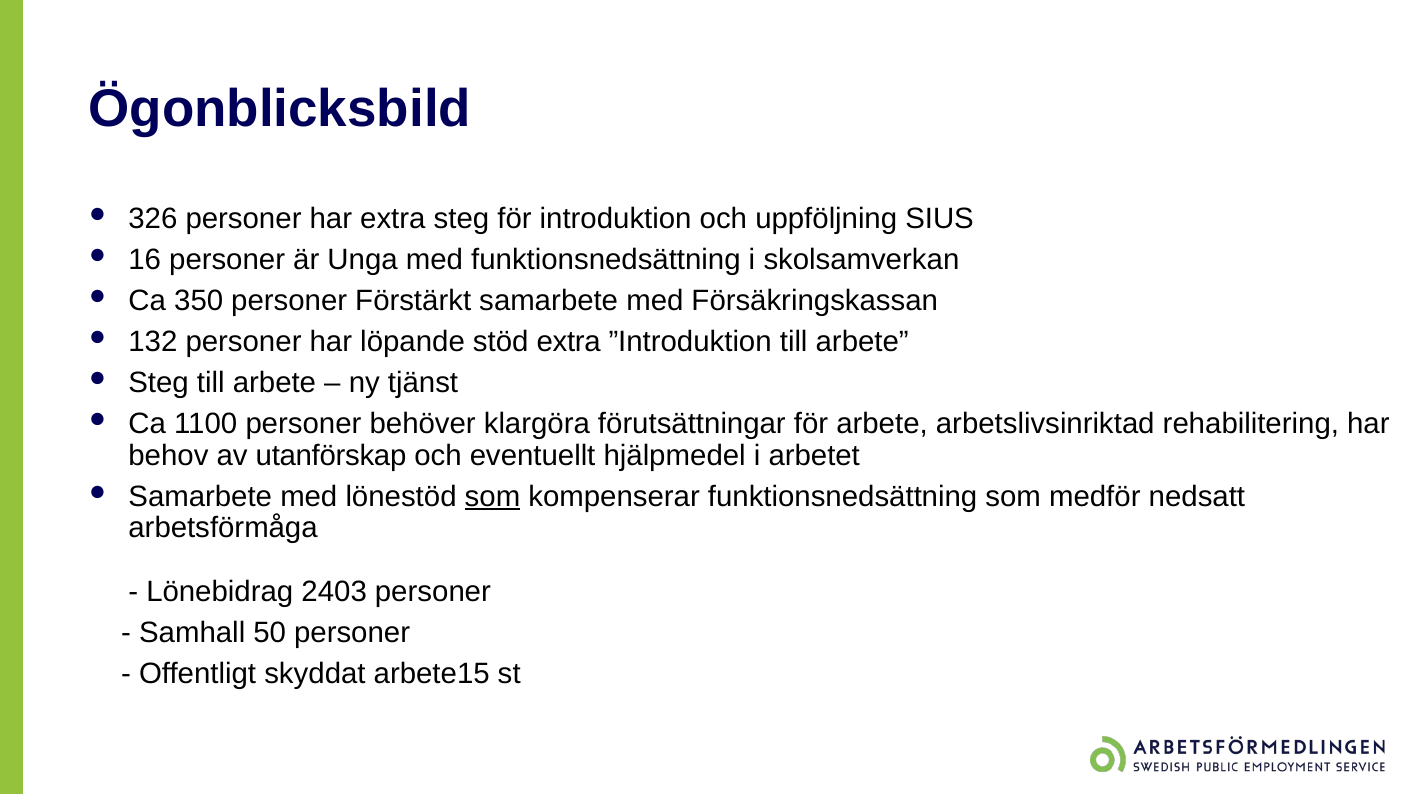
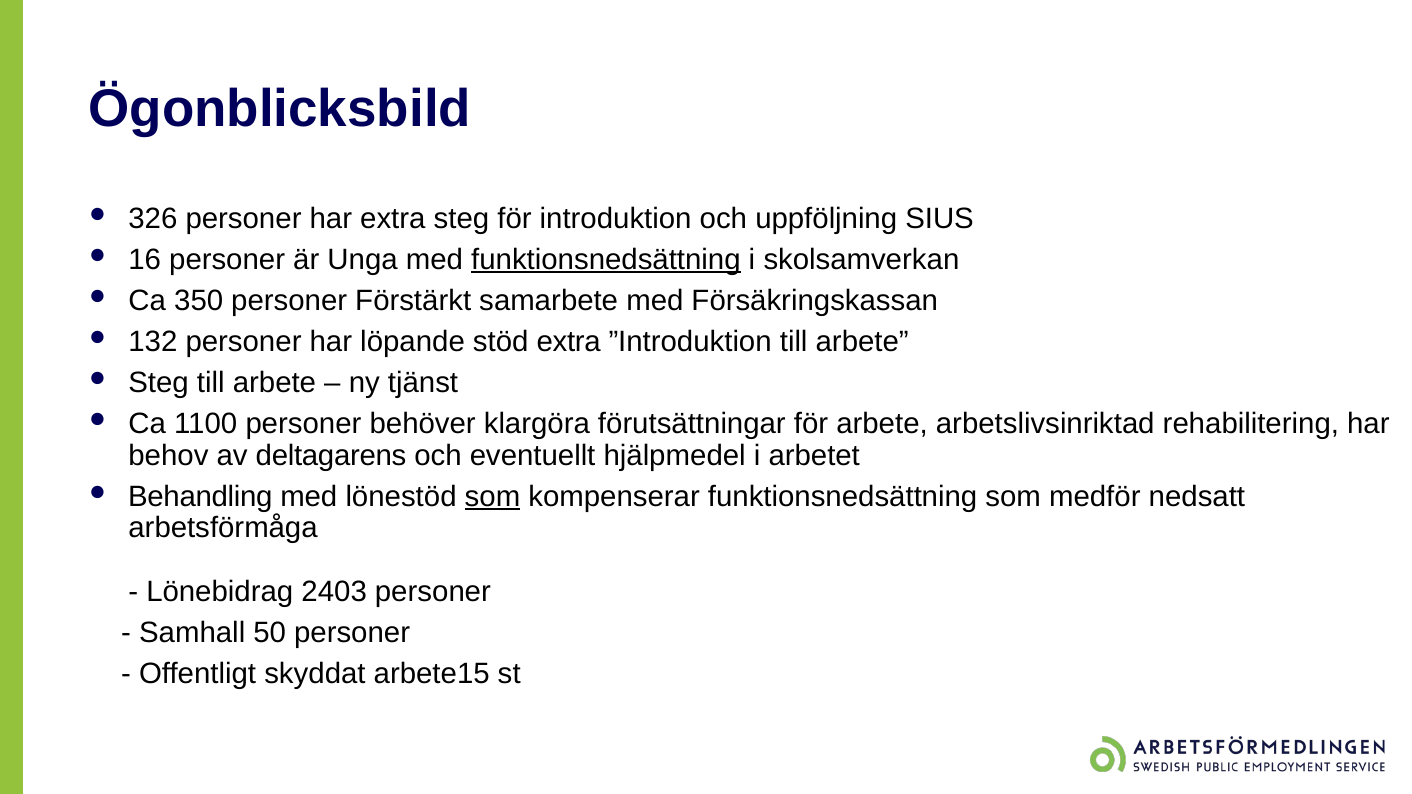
funktionsnedsättning at (606, 260) underline: none -> present
utanförskap: utanförskap -> deltagarens
Samarbete at (200, 497): Samarbete -> Behandling
